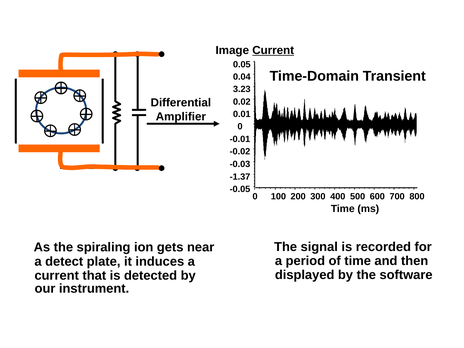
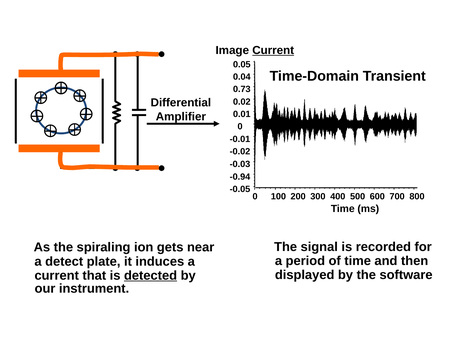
3.23: 3.23 -> 0.73
-1.37: -1.37 -> -0.94
detected underline: none -> present
